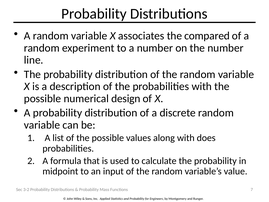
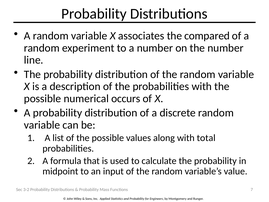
design: design -> occurs
does: does -> total
